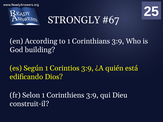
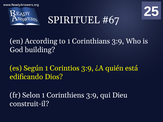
STRONGLY: STRONGLY -> SPIRITUEL
